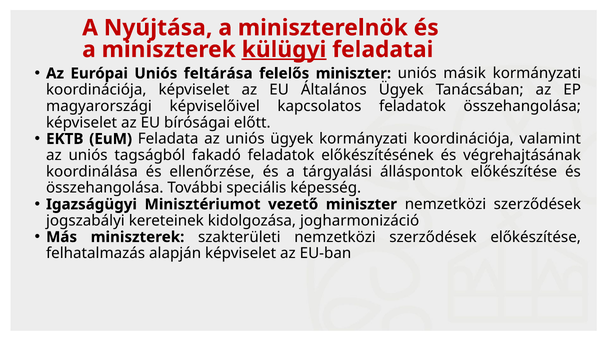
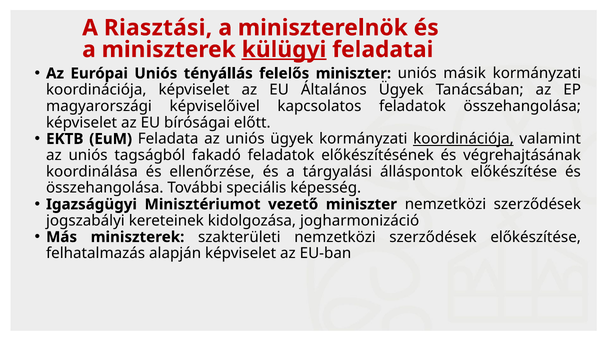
Nyújtása: Nyújtása -> Riasztási
feltárása: feltárása -> tényállás
koordinációja at (463, 139) underline: none -> present
